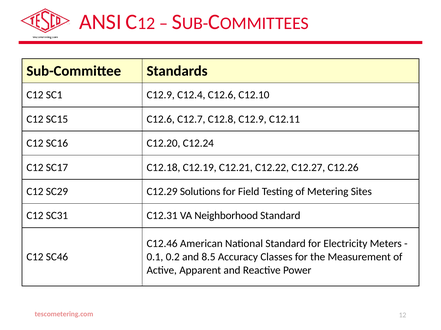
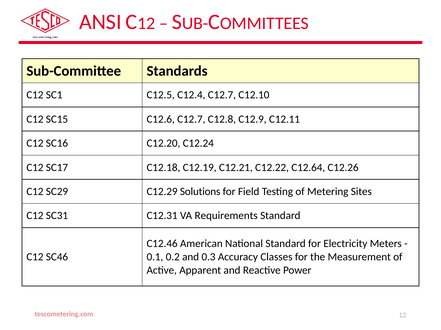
SC1 C12.9: C12.9 -> C12.5
C12.4 C12.6: C12.6 -> C12.7
C12.27: C12.27 -> C12.64
Neighborhood: Neighborhood -> Requirements
8.5: 8.5 -> 0.3
